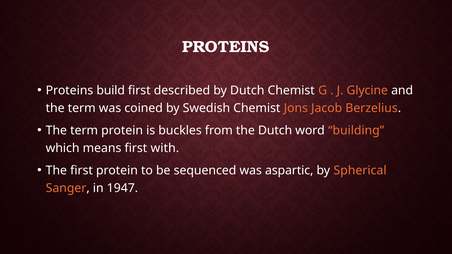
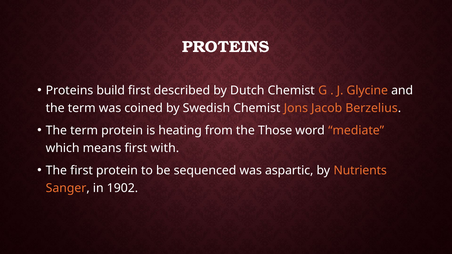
buckles: buckles -> heating
the Dutch: Dutch -> Those
building: building -> mediate
Spherical: Spherical -> Nutrients
1947: 1947 -> 1902
